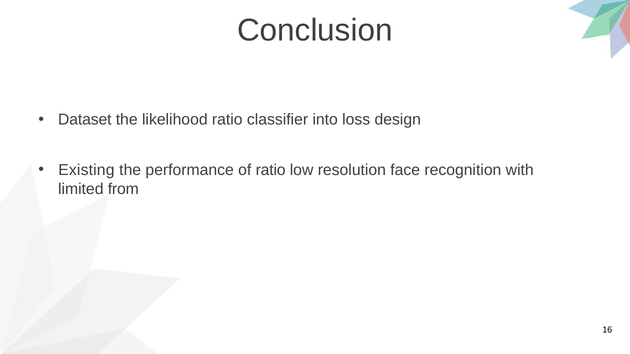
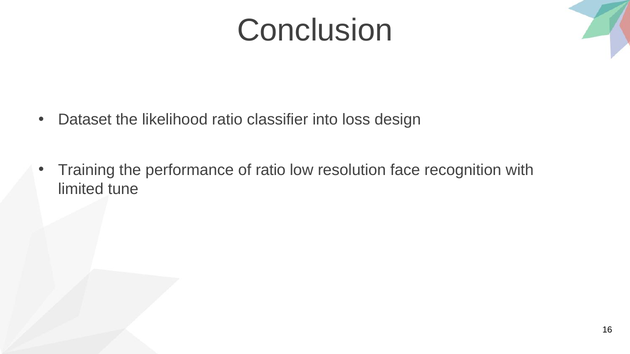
Existing: Existing -> Training
from: from -> tune
